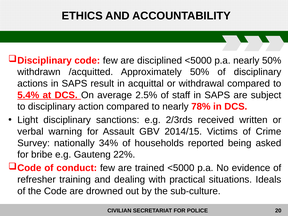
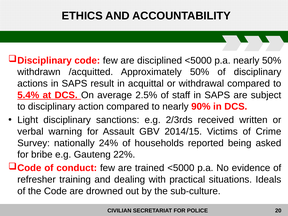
78%: 78% -> 90%
34%: 34% -> 24%
